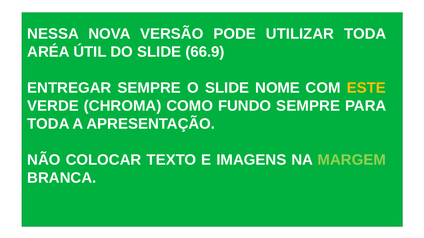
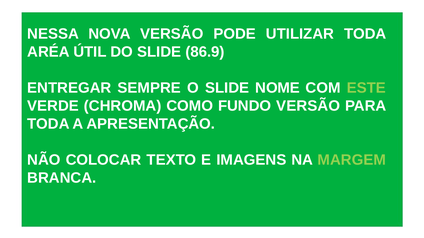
66.9: 66.9 -> 86.9
ESTE colour: yellow -> light green
FUNDO SEMPRE: SEMPRE -> VERSÃO
